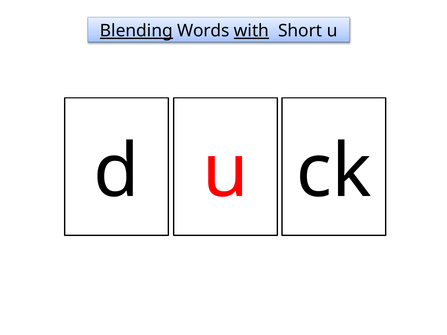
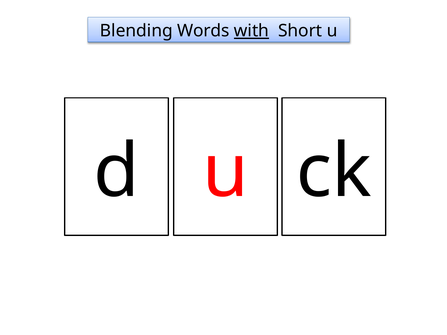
Blending underline: present -> none
